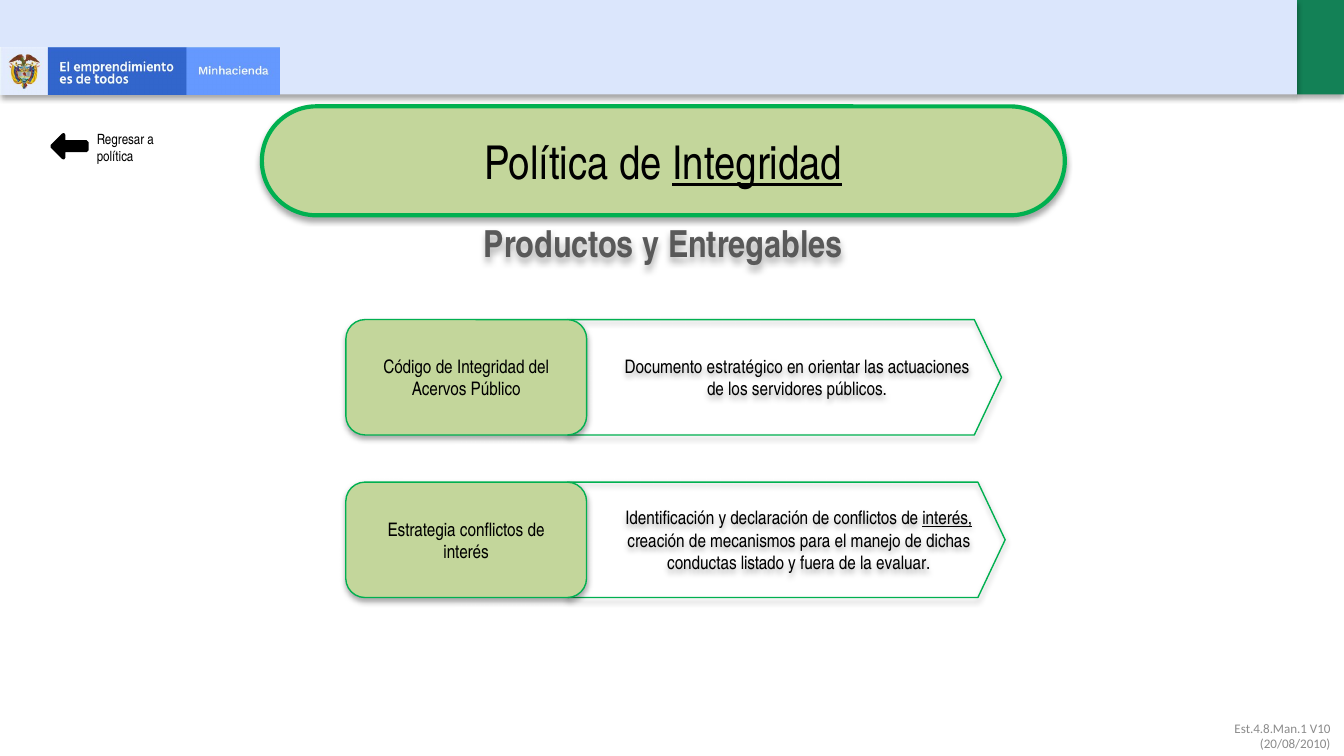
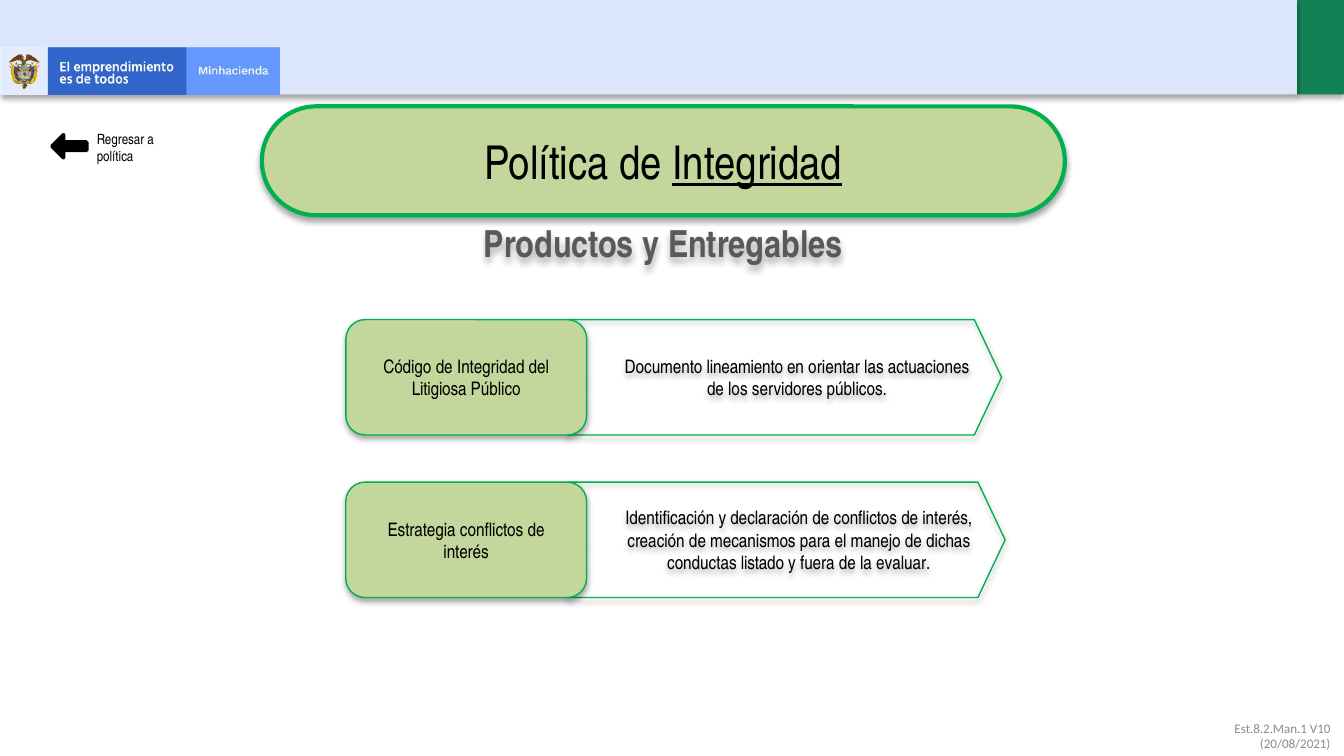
estratégico: estratégico -> lineamiento
Acervos: Acervos -> Litigiosa
interés at (947, 519) underline: present -> none
Est.4.8.Man.1: Est.4.8.Man.1 -> Est.8.2.Man.1
20/08/2010: 20/08/2010 -> 20/08/2021
